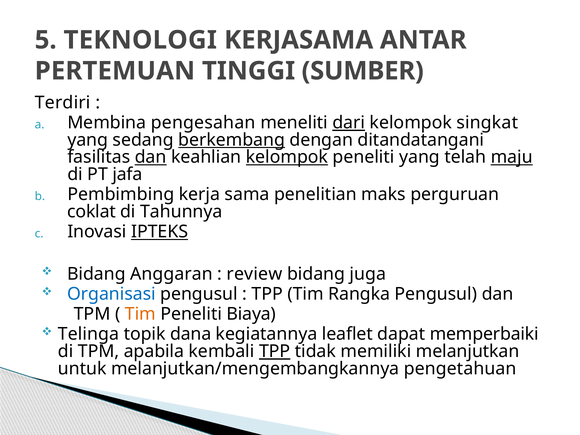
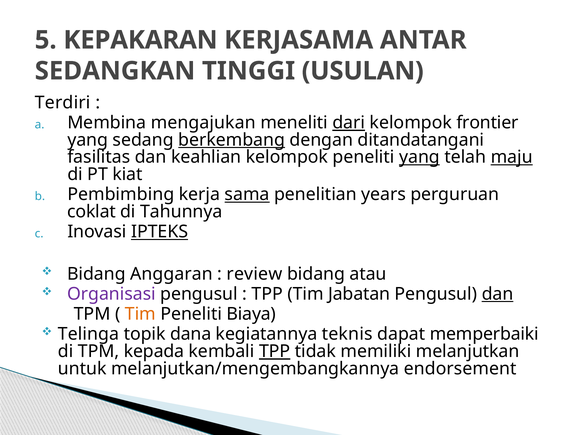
TEKNOLOGI: TEKNOLOGI -> KEPAKARAN
PERTEMUAN: PERTEMUAN -> SEDANGKAN
SUMBER: SUMBER -> USULAN
pengesahan: pengesahan -> mengajukan
singkat: singkat -> frontier
dan at (151, 157) underline: present -> none
kelompok at (287, 157) underline: present -> none
yang at (419, 157) underline: none -> present
jafa: jafa -> kiat
sama underline: none -> present
maks: maks -> years
juga: juga -> atau
Organisasi colour: blue -> purple
Rangka: Rangka -> Jabatan
dan at (498, 294) underline: none -> present
leaflet: leaflet -> teknis
apabila: apabila -> kepada
pengetahuan: pengetahuan -> endorsement
